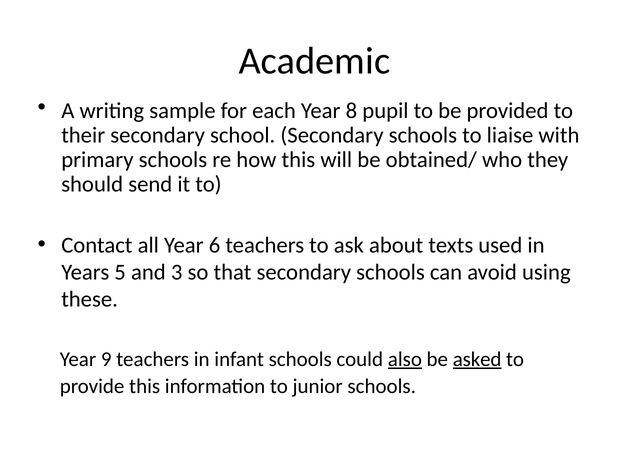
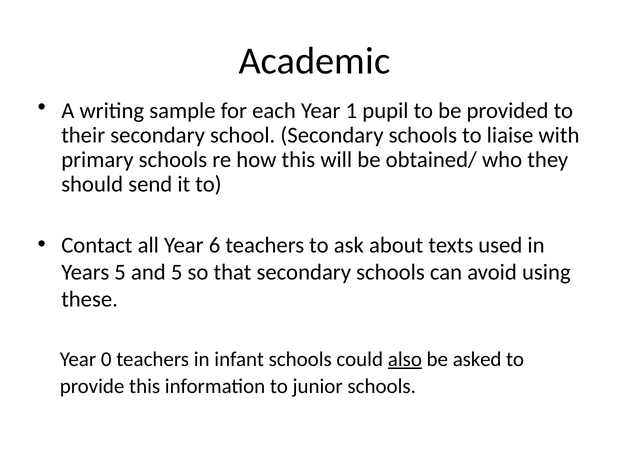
8: 8 -> 1
and 3: 3 -> 5
9: 9 -> 0
asked underline: present -> none
